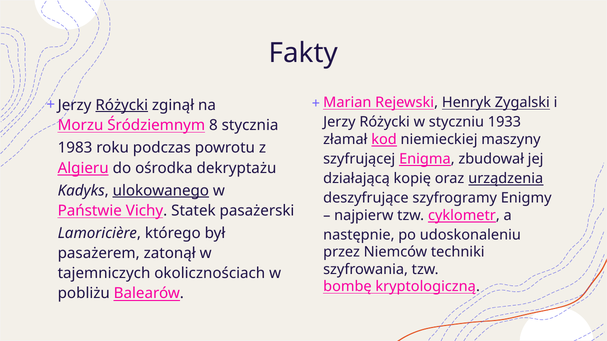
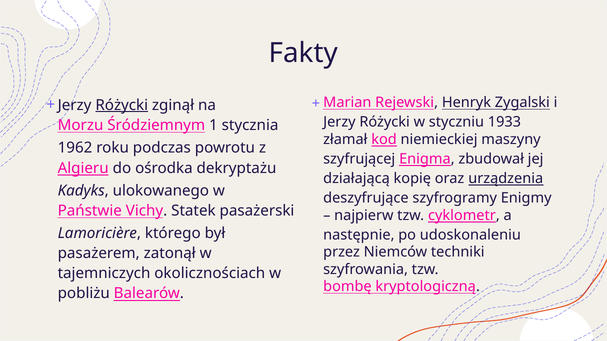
8: 8 -> 1
1983: 1983 -> 1962
ulokowanego underline: present -> none
